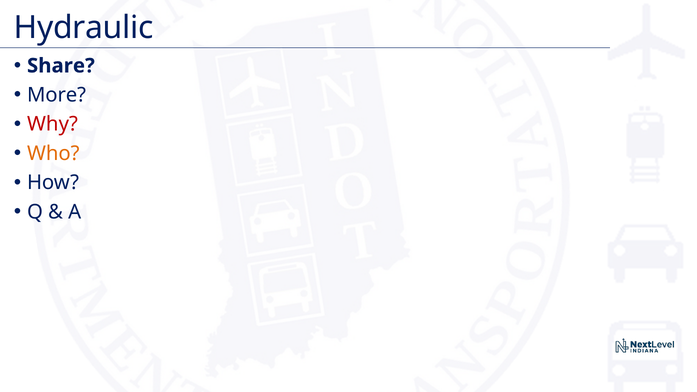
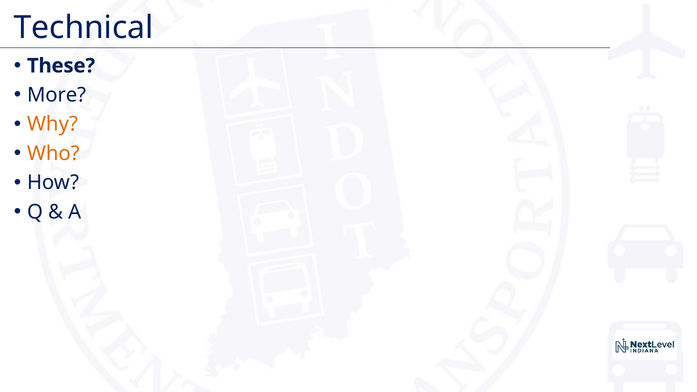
Hydraulic: Hydraulic -> Technical
Share: Share -> These
Why colour: red -> orange
